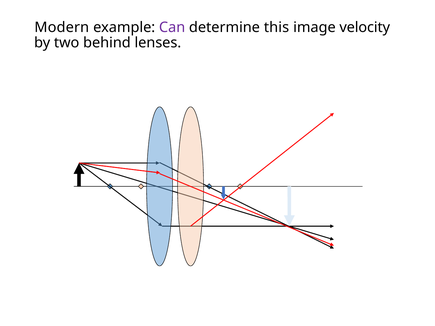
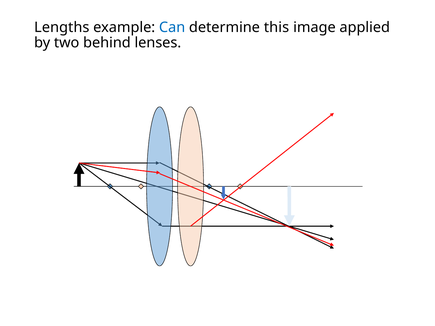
Modern: Modern -> Lengths
Can colour: purple -> blue
velocity: velocity -> applied
